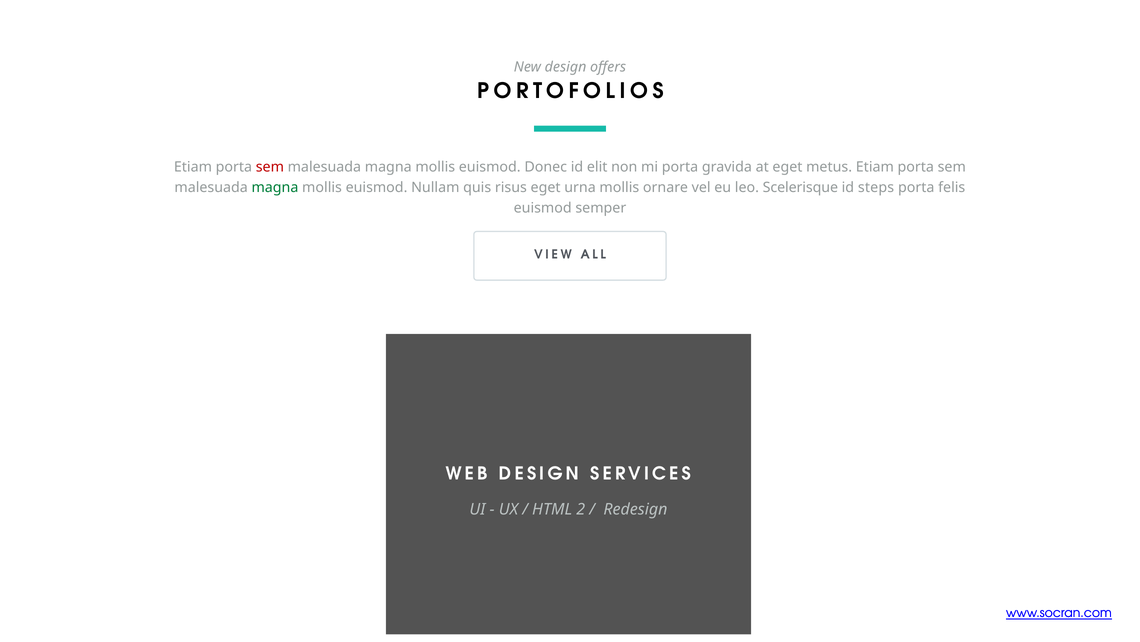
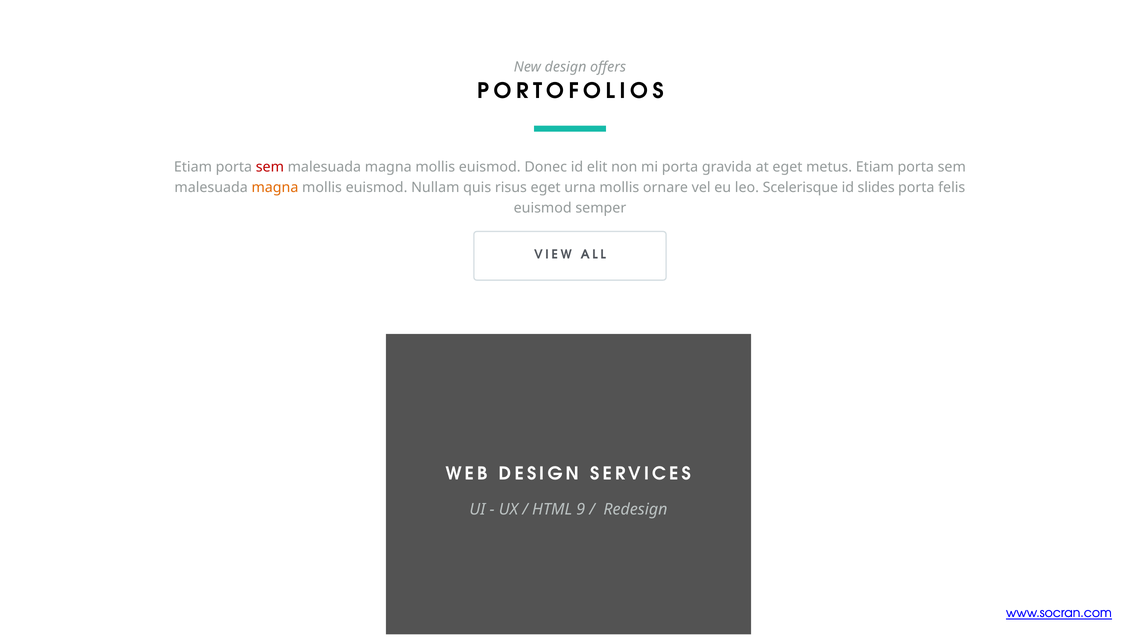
magna at (275, 187) colour: green -> orange
steps: steps -> slides
2: 2 -> 9
